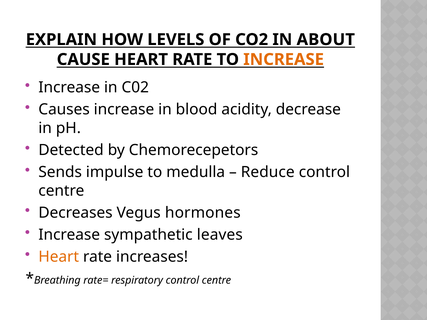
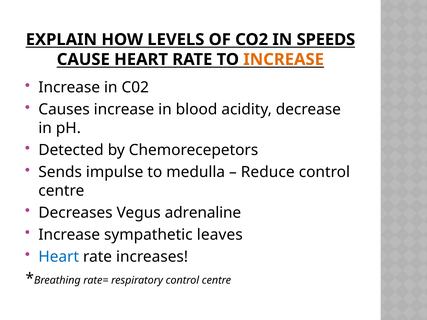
ABOUT: ABOUT -> SPEEDS
hormones: hormones -> adrenaline
Heart at (59, 257) colour: orange -> blue
